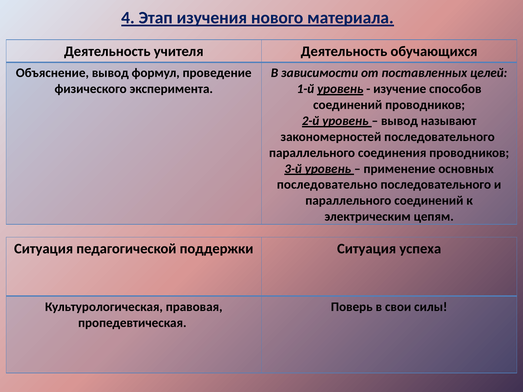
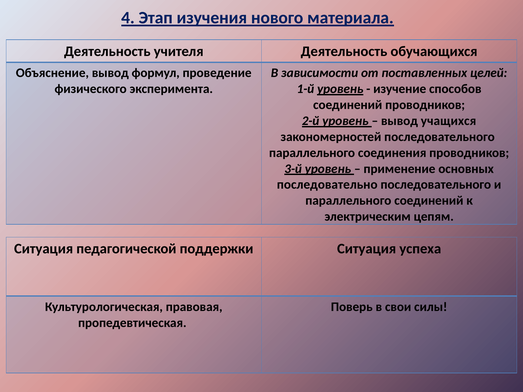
называют: называют -> учащихся
